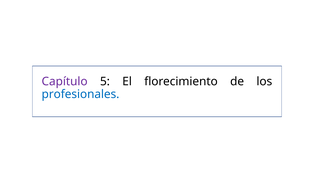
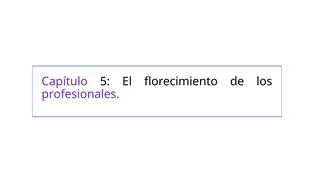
profesionales colour: blue -> purple
